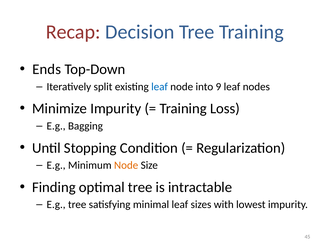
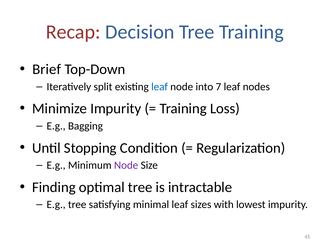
Ends: Ends -> Brief
9: 9 -> 7
Node at (126, 165) colour: orange -> purple
